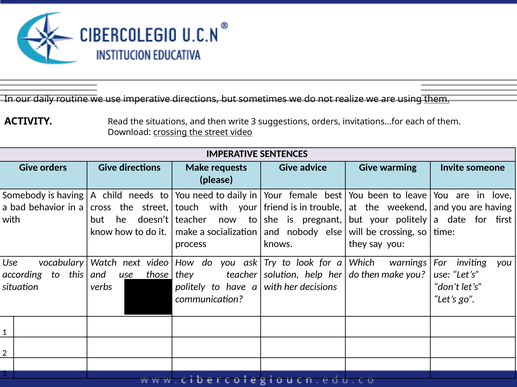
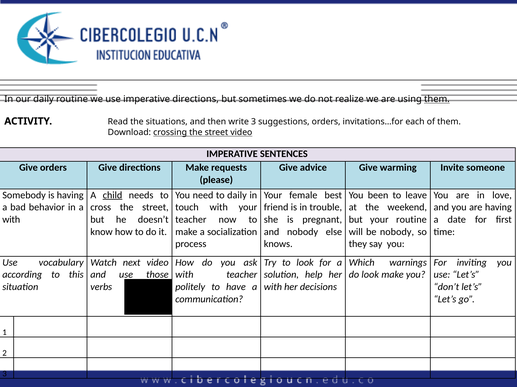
child underline: none -> present
your politely: politely -> routine
be crossing: crossing -> nobody
they at (184, 275): they -> with
do then: then -> look
